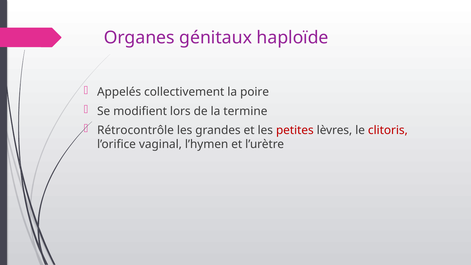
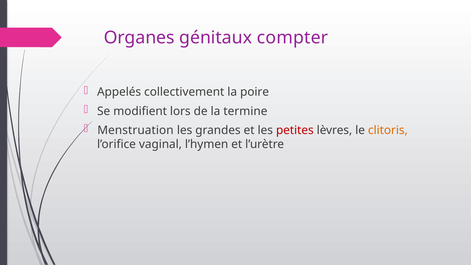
haploïde: haploïde -> compter
Rétrocontrôle: Rétrocontrôle -> Menstruation
clitoris colour: red -> orange
